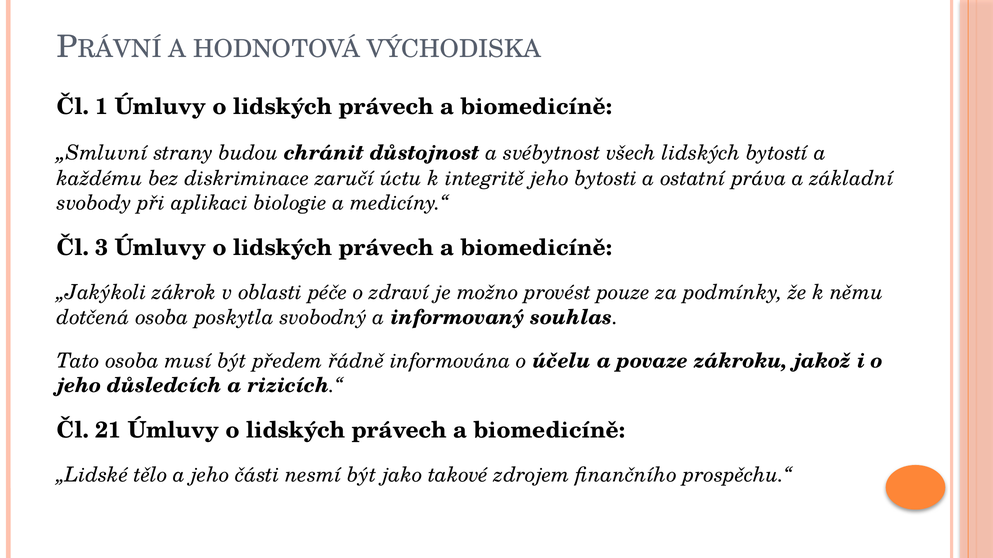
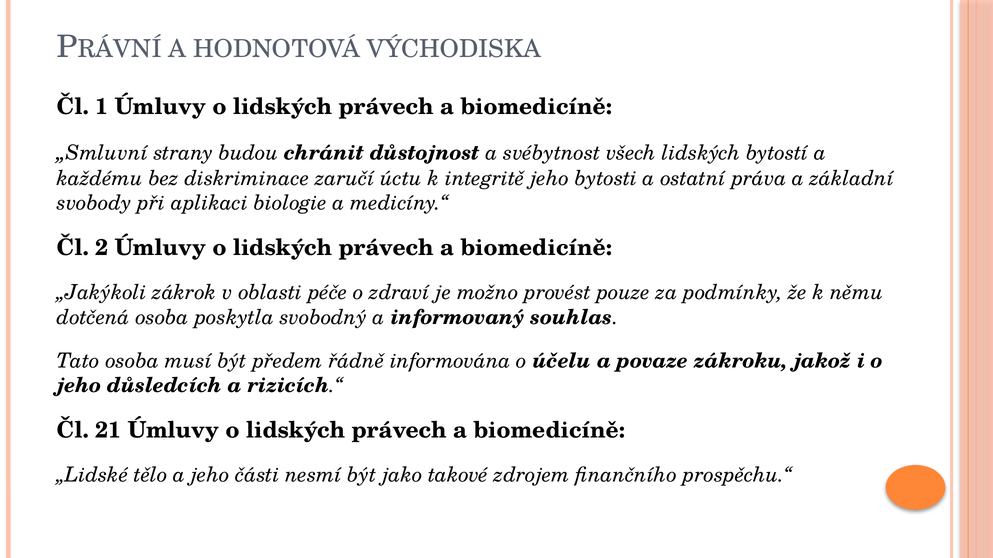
3: 3 -> 2
